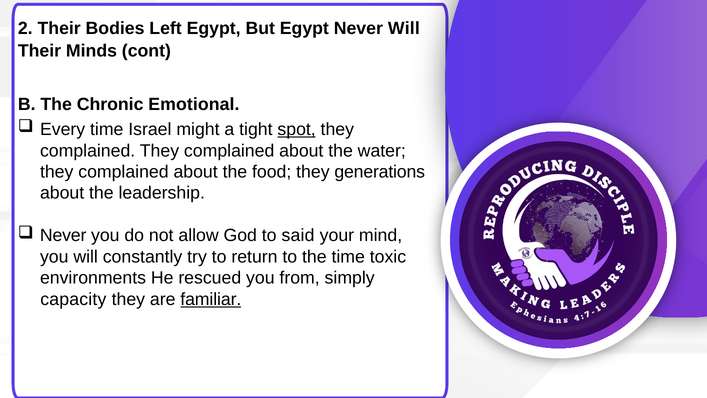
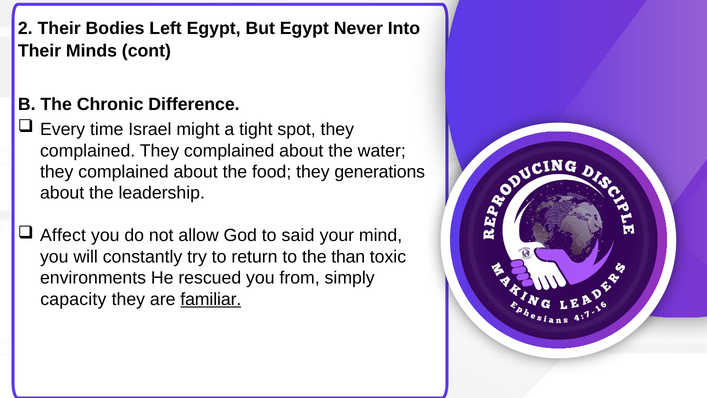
Never Will: Will -> Into
Emotional: Emotional -> Difference
spot underline: present -> none
Never at (63, 235): Never -> Affect
the time: time -> than
